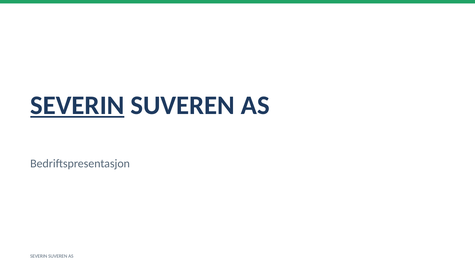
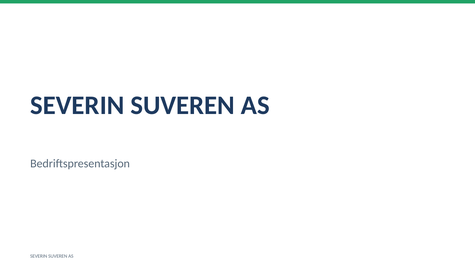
SEVERIN at (77, 105) underline: present -> none
